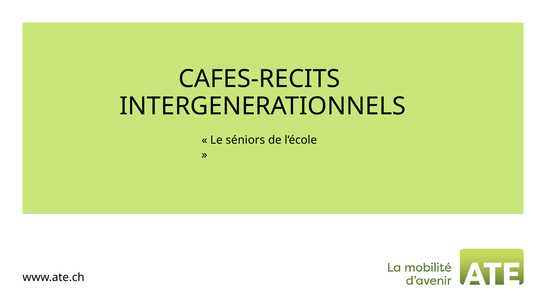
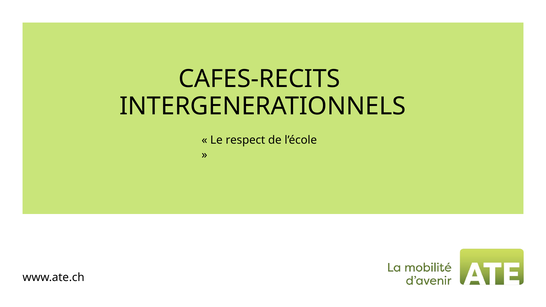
séniors: séniors -> respect
